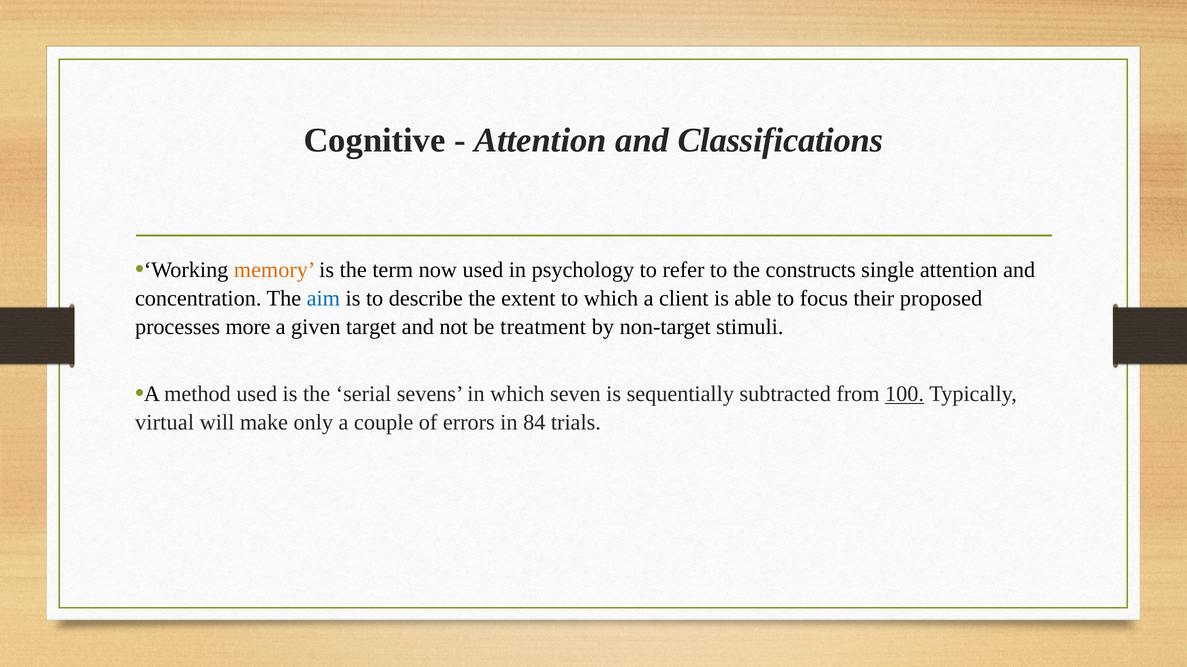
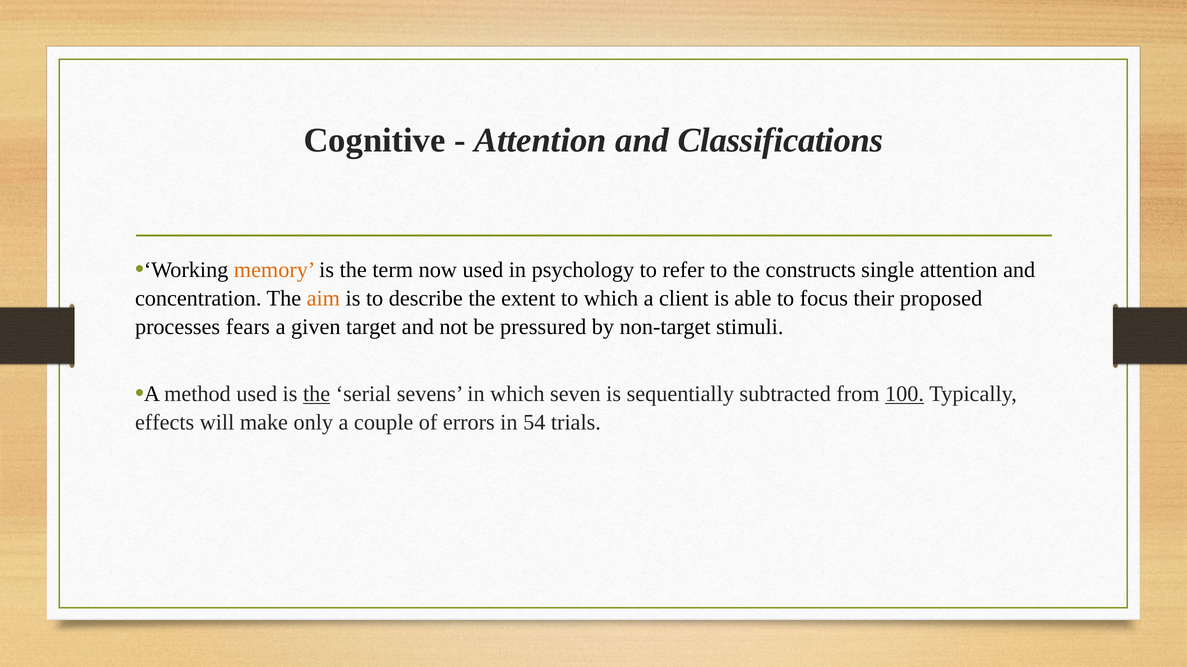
aim colour: blue -> orange
more: more -> fears
treatment: treatment -> pressured
the at (317, 394) underline: none -> present
virtual: virtual -> effects
84: 84 -> 54
